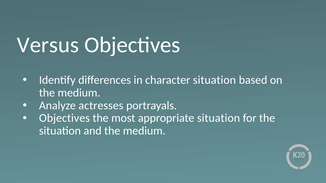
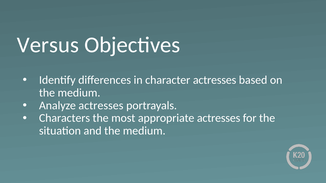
character situation: situation -> actresses
Objectives at (64, 118): Objectives -> Characters
appropriate situation: situation -> actresses
